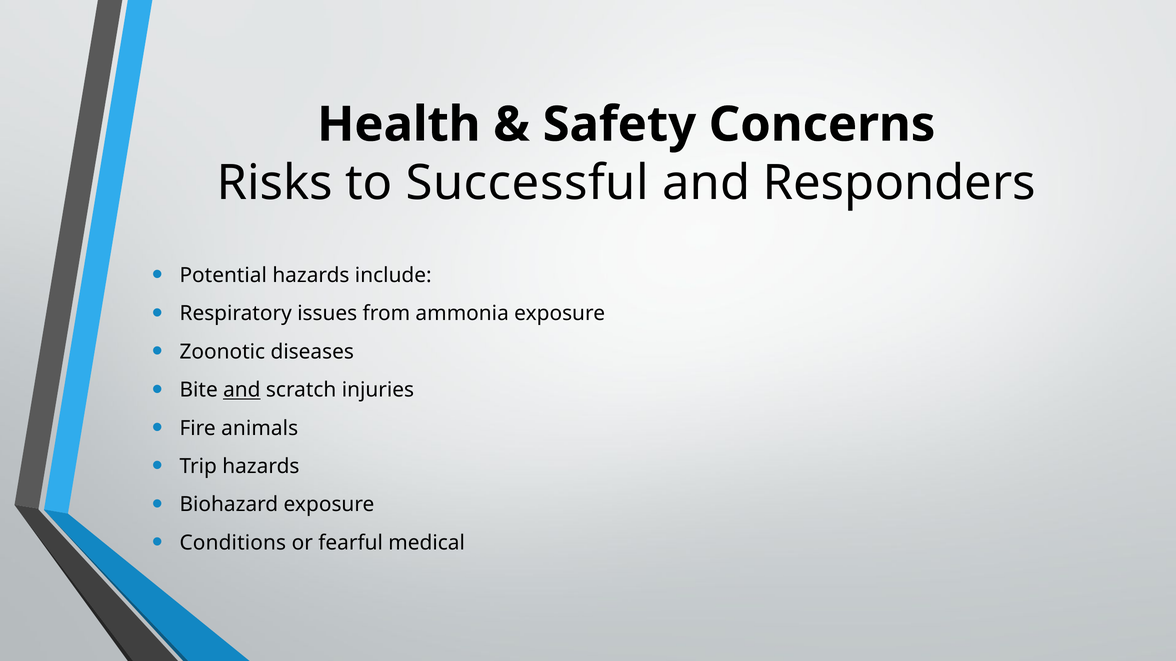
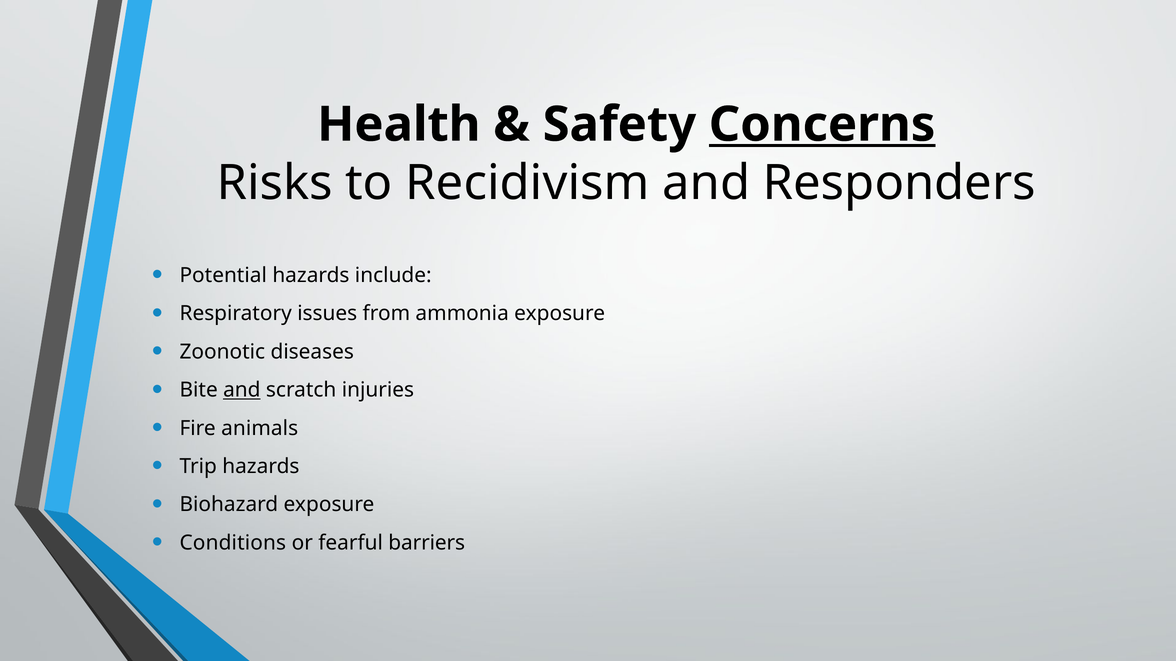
Concerns underline: none -> present
Successful: Successful -> Recidivism
medical: medical -> barriers
